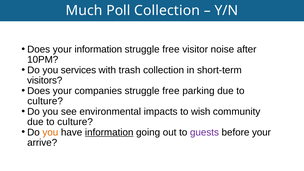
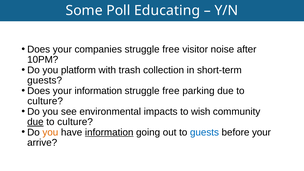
Much: Much -> Some
Poll Collection: Collection -> Educating
your information: information -> companies
services: services -> platform
visitors at (45, 80): visitors -> guests
your companies: companies -> information
due at (35, 122) underline: none -> present
guests at (204, 132) colour: purple -> blue
